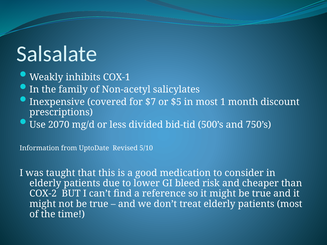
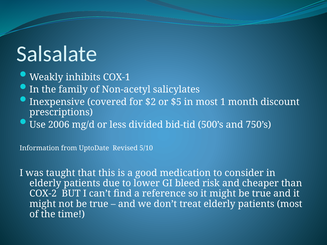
$7: $7 -> $2
2070: 2070 -> 2006
